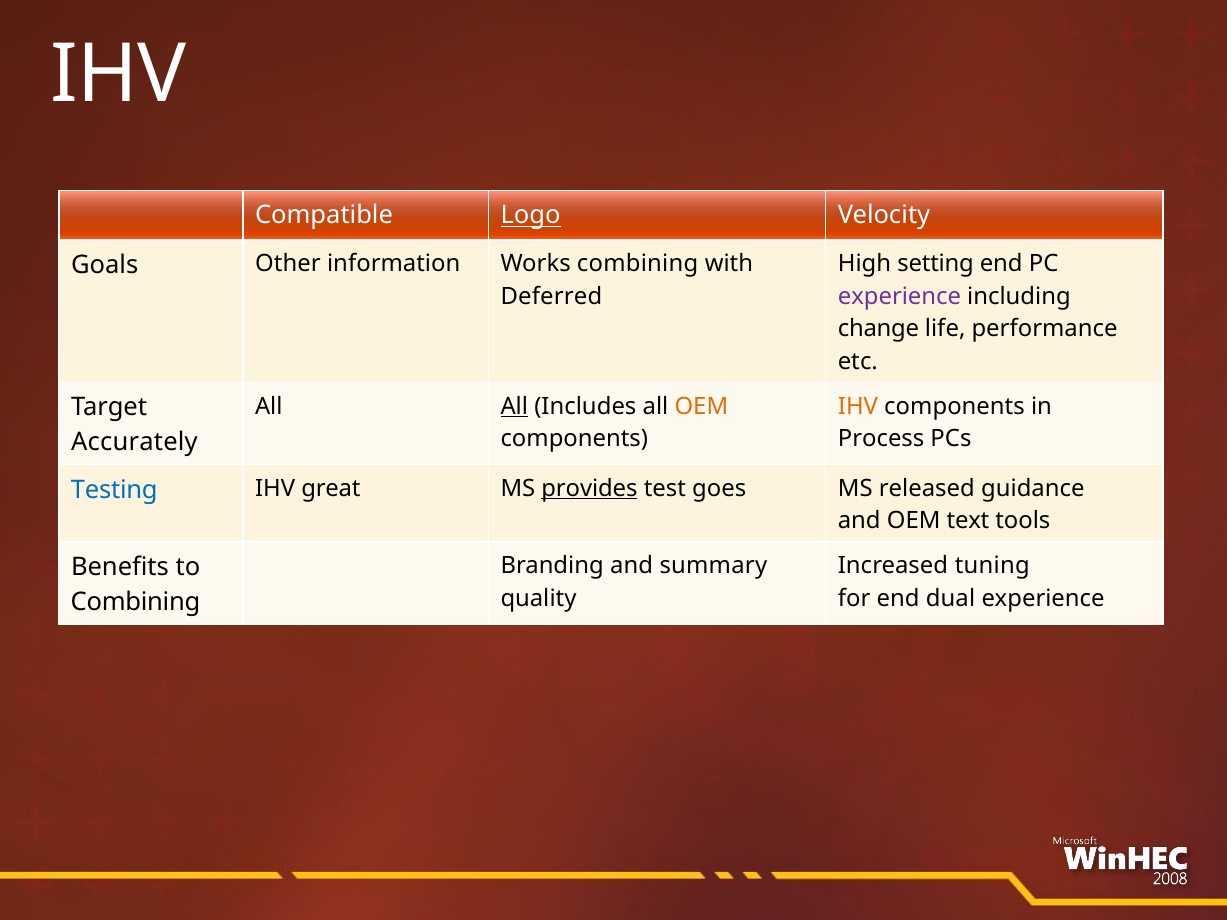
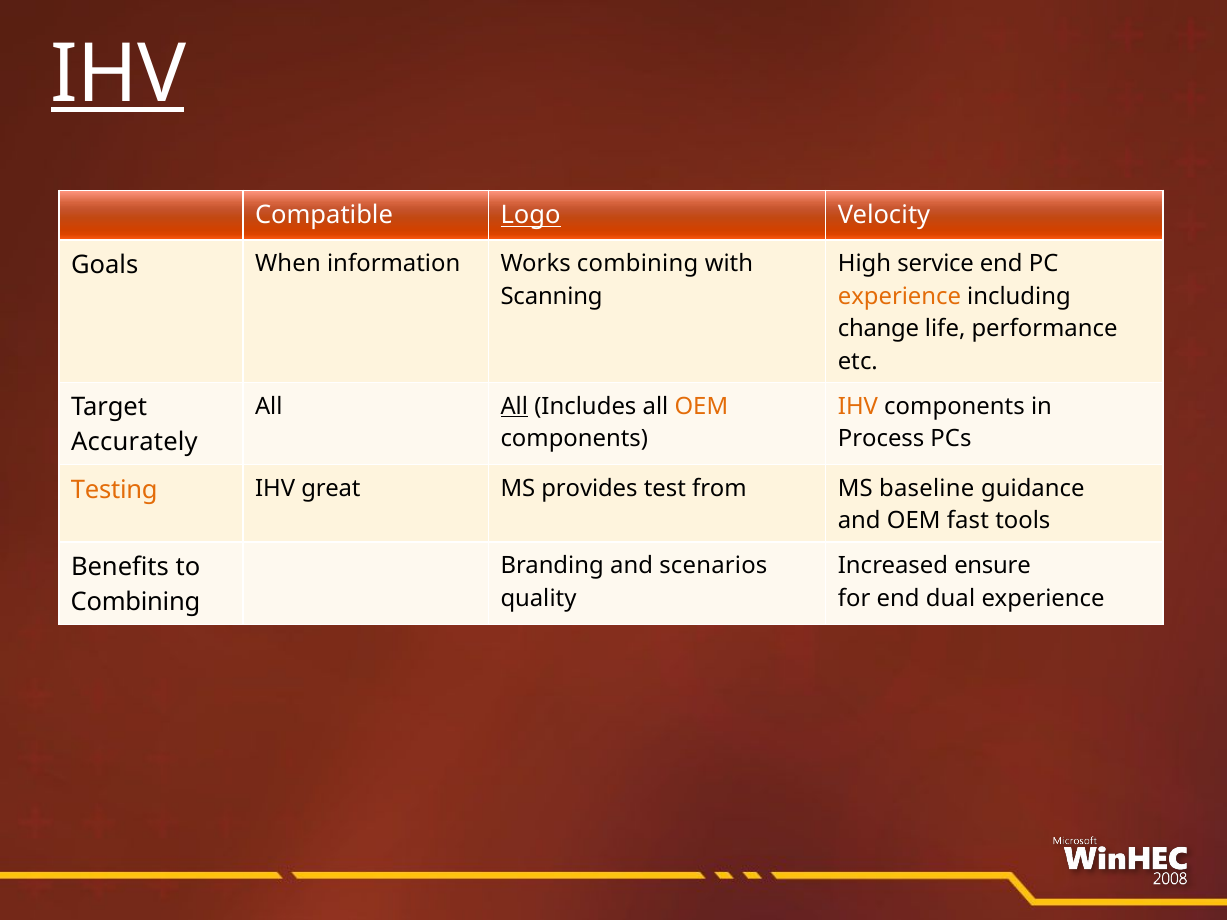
IHV at (118, 74) underline: none -> present
setting: setting -> service
Other: Other -> When
Deferred: Deferred -> Scanning
experience at (899, 297) colour: purple -> orange
Testing colour: blue -> orange
provides underline: present -> none
goes: goes -> from
released: released -> baseline
text: text -> fast
summary: summary -> scenarios
tuning: tuning -> ensure
